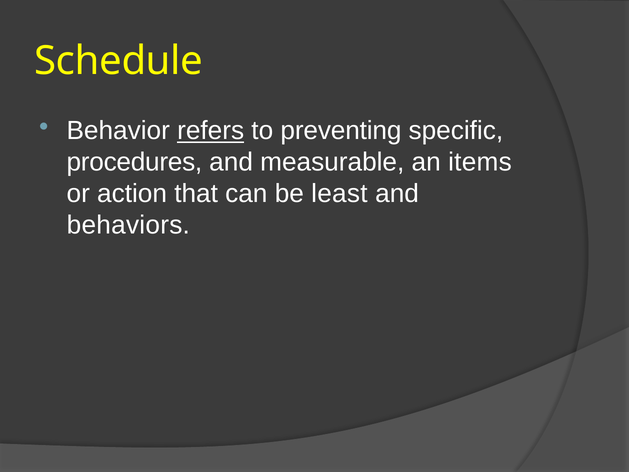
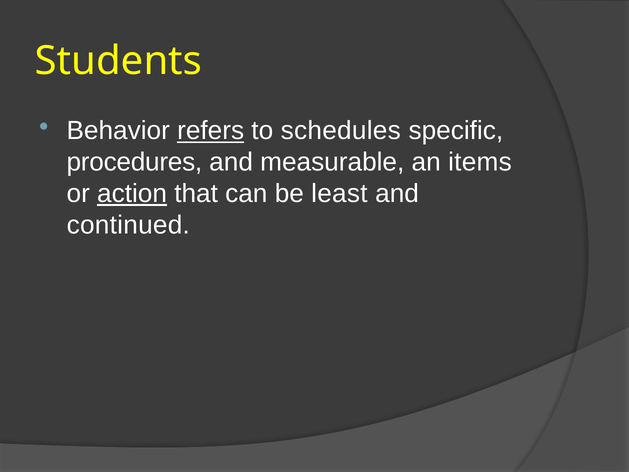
Schedule: Schedule -> Students
preventing: preventing -> schedules
action underline: none -> present
behaviors: behaviors -> continued
